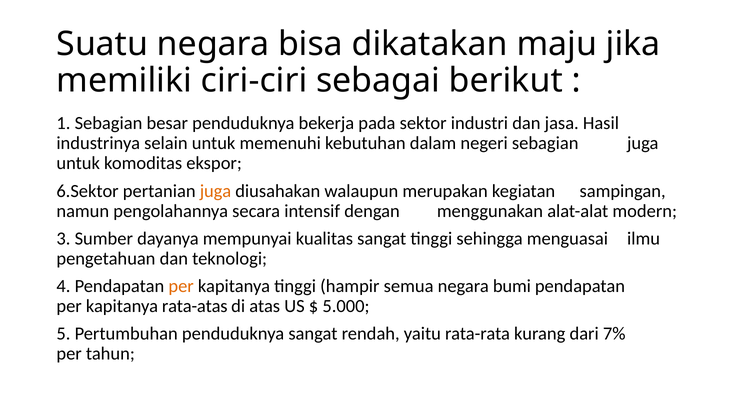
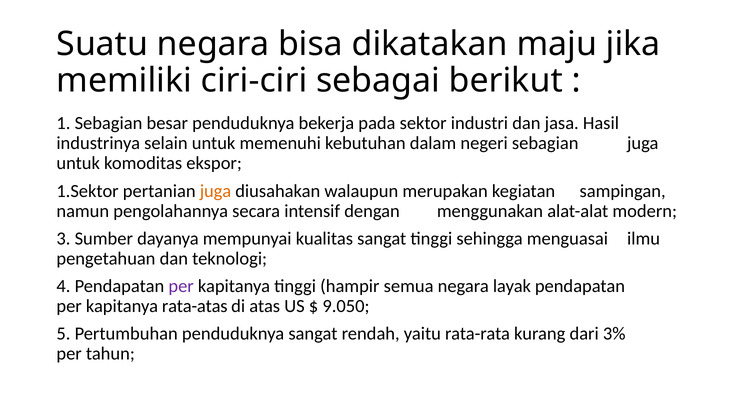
6.Sektor: 6.Sektor -> 1.Sektor
per at (181, 286) colour: orange -> purple
bumi: bumi -> layak
5.000: 5.000 -> 9.050
7%: 7% -> 3%
